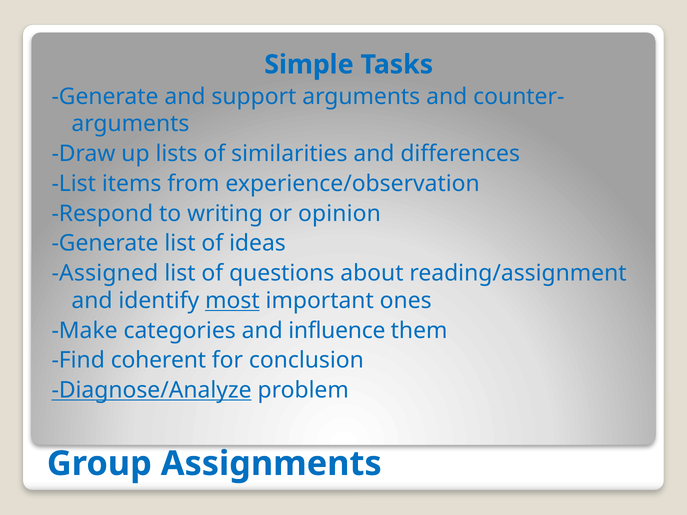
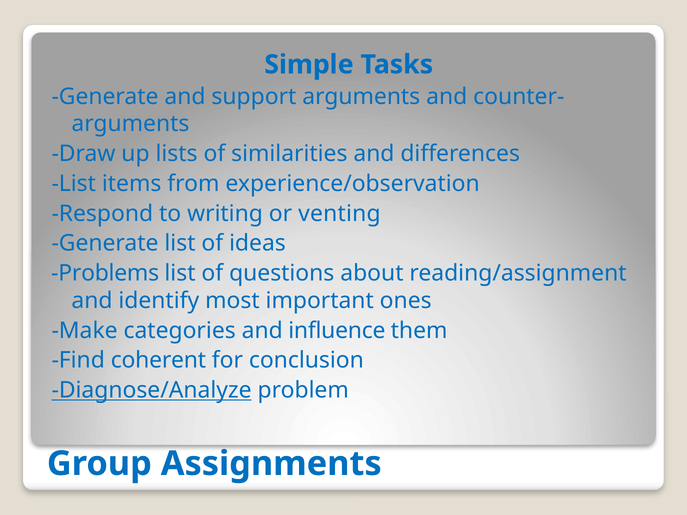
opinion: opinion -> venting
Assigned: Assigned -> Problems
most underline: present -> none
